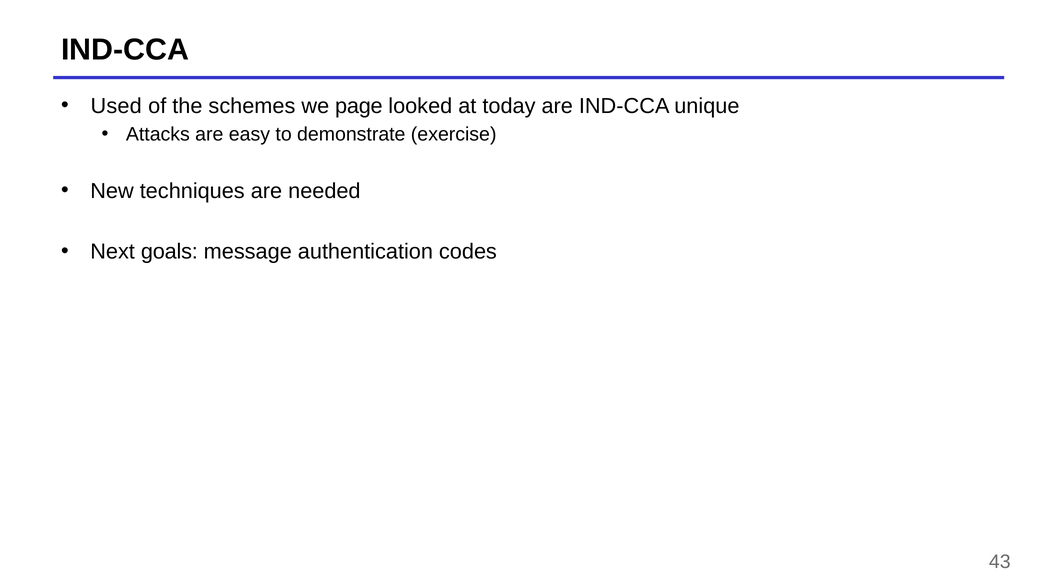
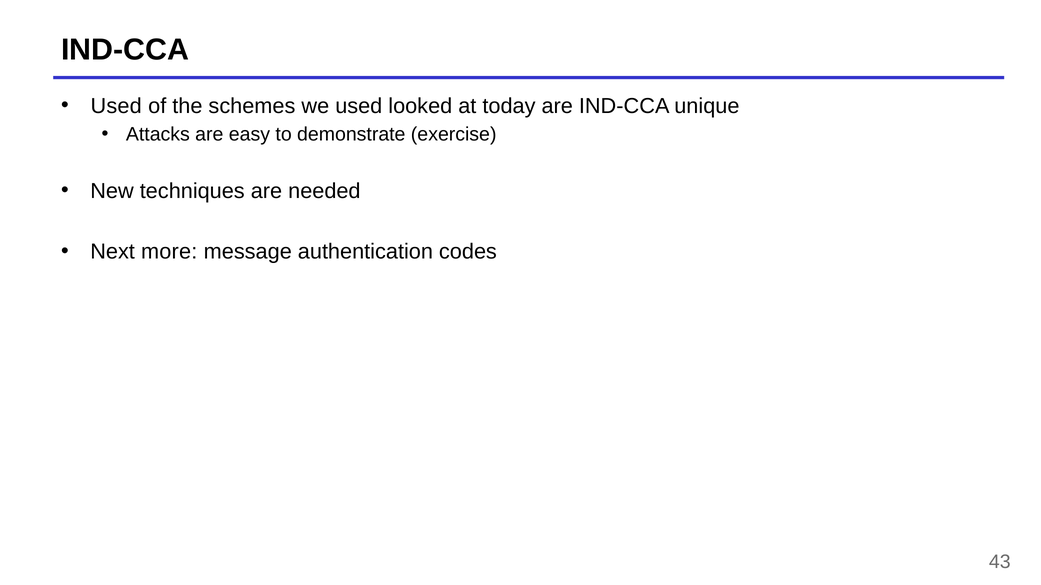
we page: page -> used
goals: goals -> more
